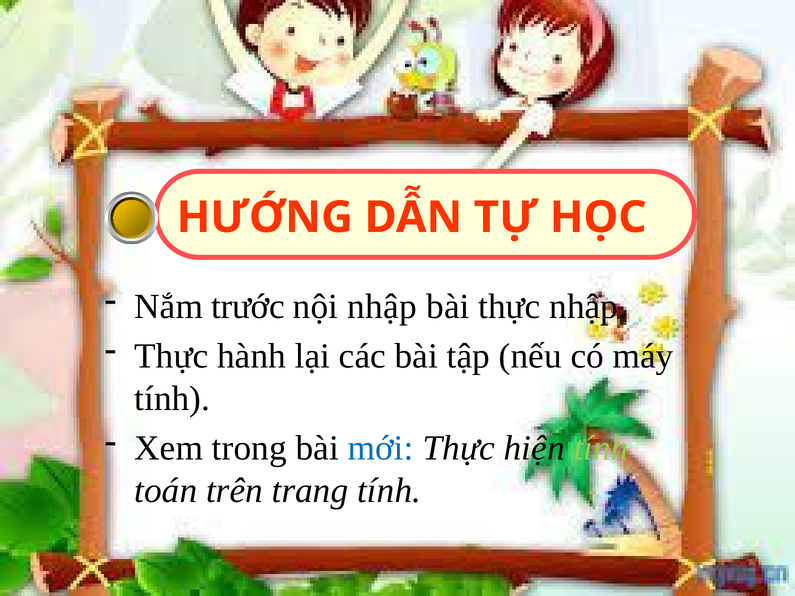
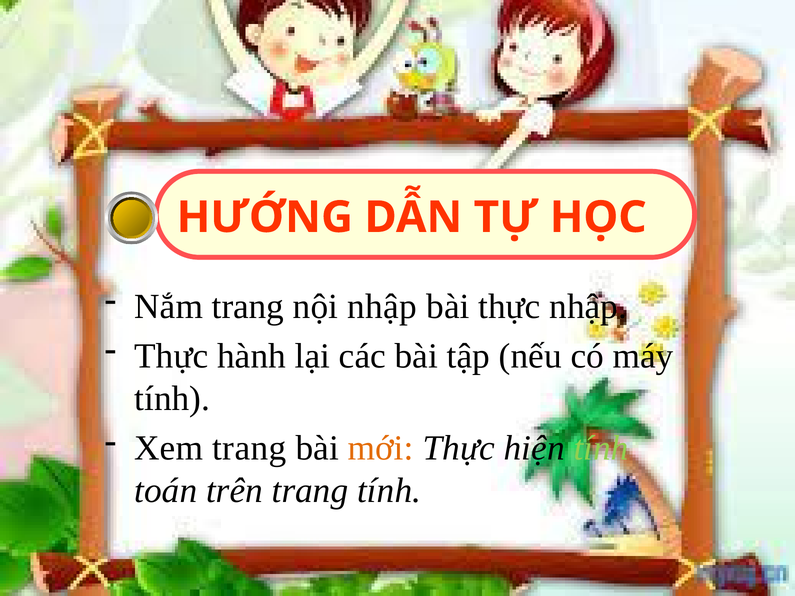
Nắm trước: trước -> trang
Xem trong: trong -> trang
mới colour: blue -> orange
